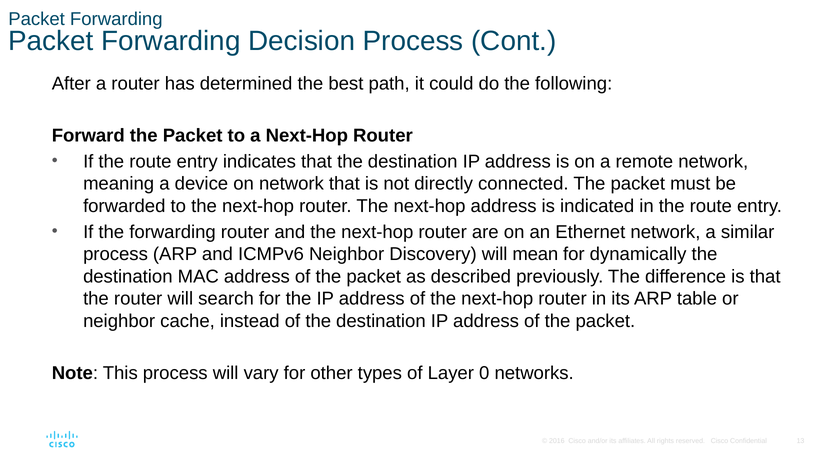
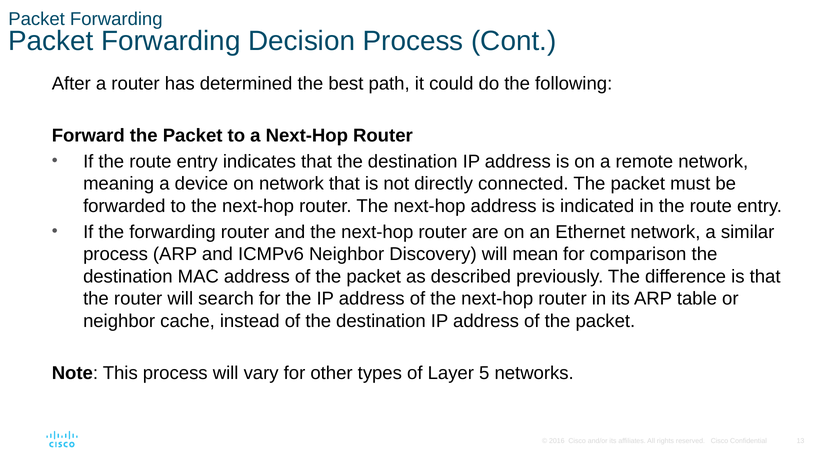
dynamically: dynamically -> comparison
0: 0 -> 5
